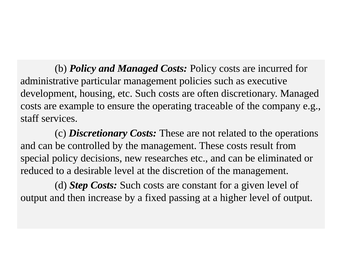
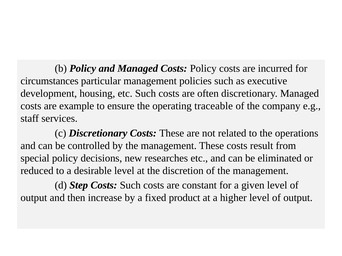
administrative: administrative -> circumstances
passing: passing -> product
